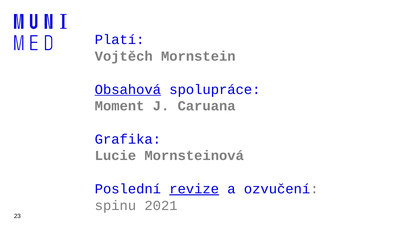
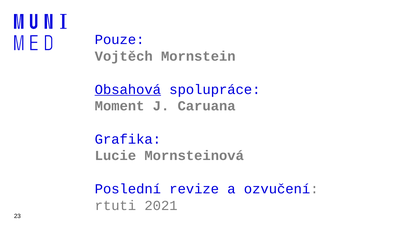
Platí: Platí -> Pouze
revize underline: present -> none
spinu: spinu -> rtuti
